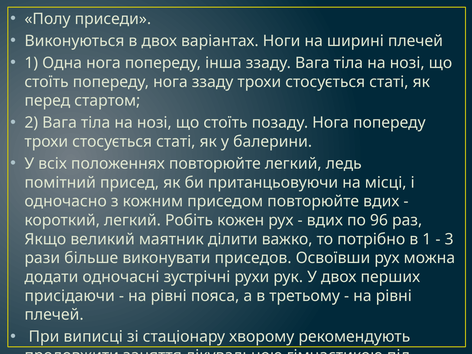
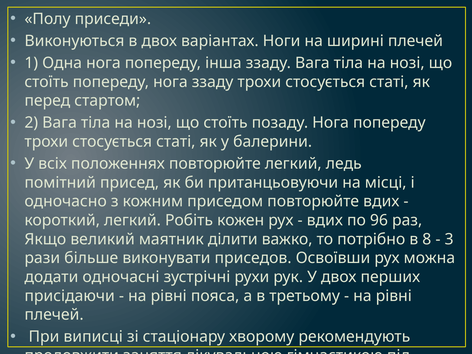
в 1: 1 -> 8
